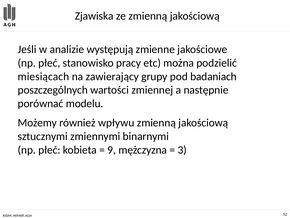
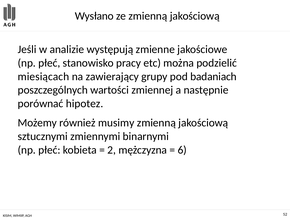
Zjawiska: Zjawiska -> Wysłano
modelu: modelu -> hipotez
wpływu: wpływu -> musimy
9: 9 -> 2
3: 3 -> 6
